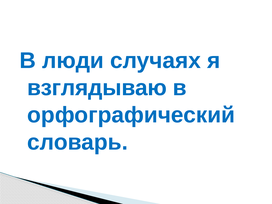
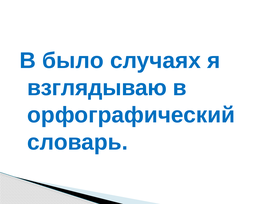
люди: люди -> было
